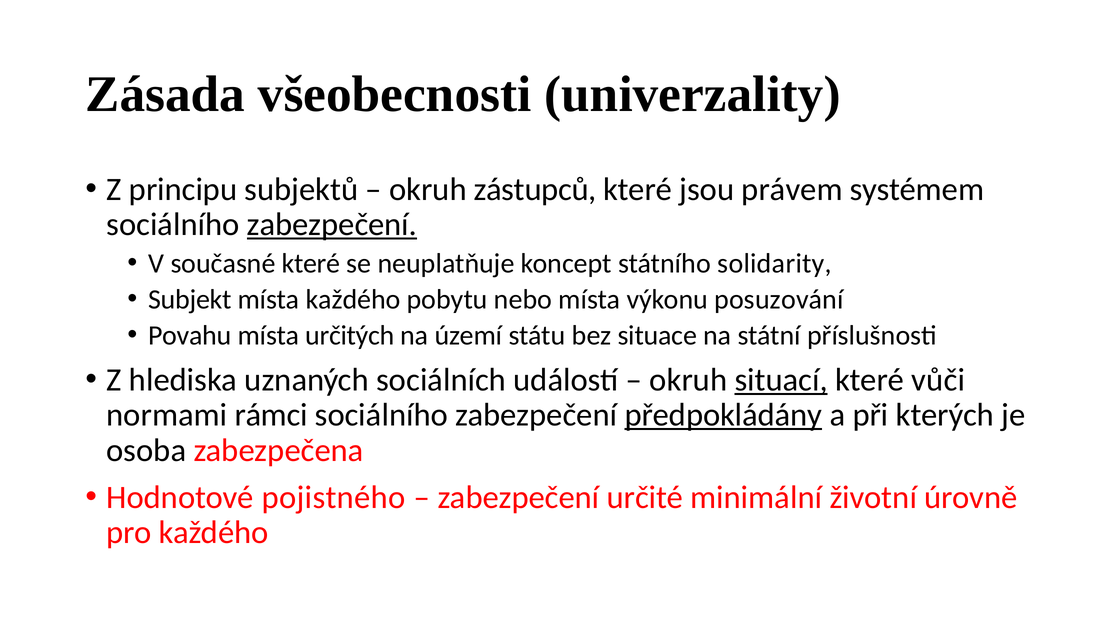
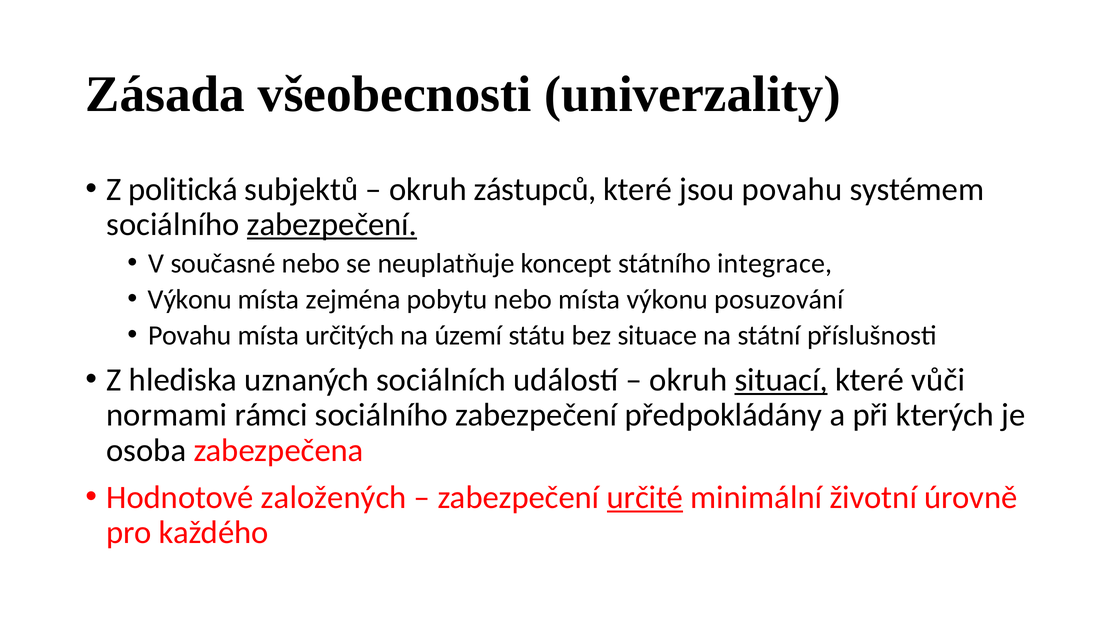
principu: principu -> politická
jsou právem: právem -> povahu
současné které: které -> nebo
solidarity: solidarity -> integrace
Subjekt at (190, 299): Subjekt -> Výkonu
místa každého: každého -> zejména
předpokládány underline: present -> none
pojistného: pojistného -> založených
určité underline: none -> present
